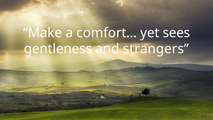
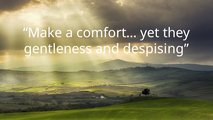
sees: sees -> they
strangers: strangers -> despising
